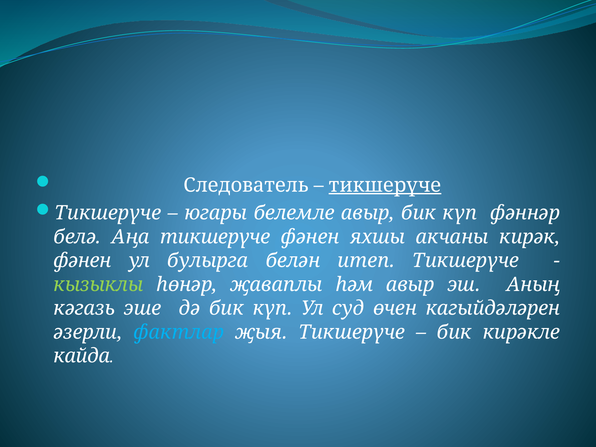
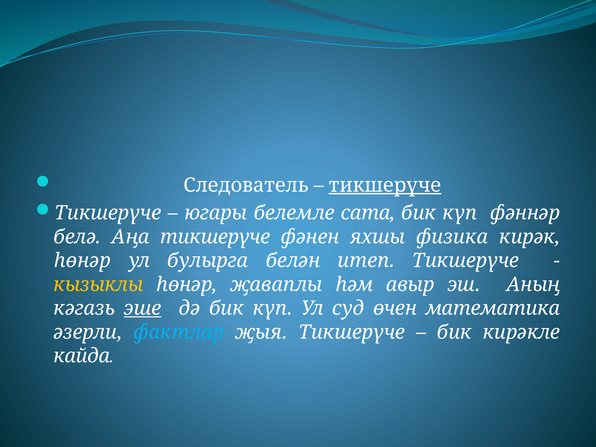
белемле авыр: авыр -> сата
акчаны: акчаны -> физика
фәнен at (82, 261): фәнен -> һөнәр
кызыклы colour: light green -> yellow
эше underline: none -> present
кагыйдәләрен: кагыйдәләрен -> математика
